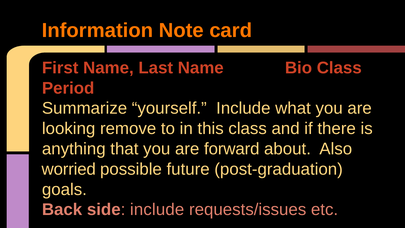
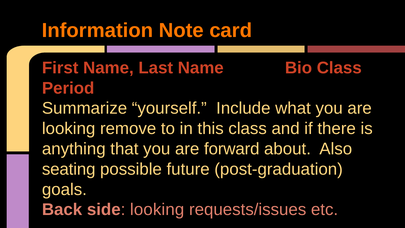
worried: worried -> seating
side include: include -> looking
